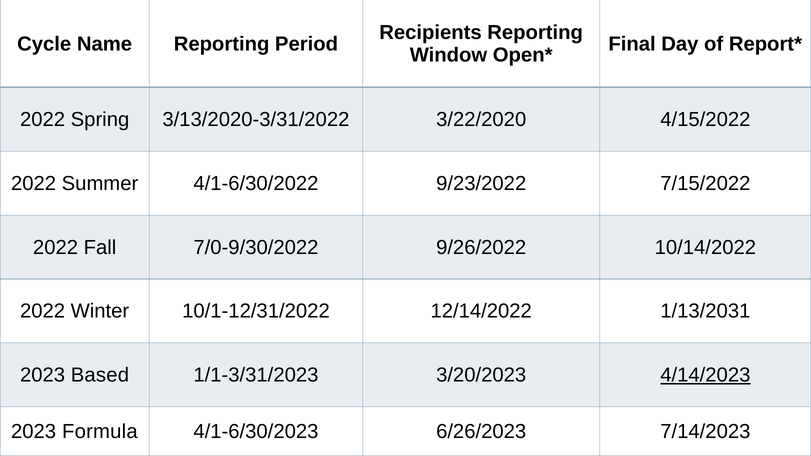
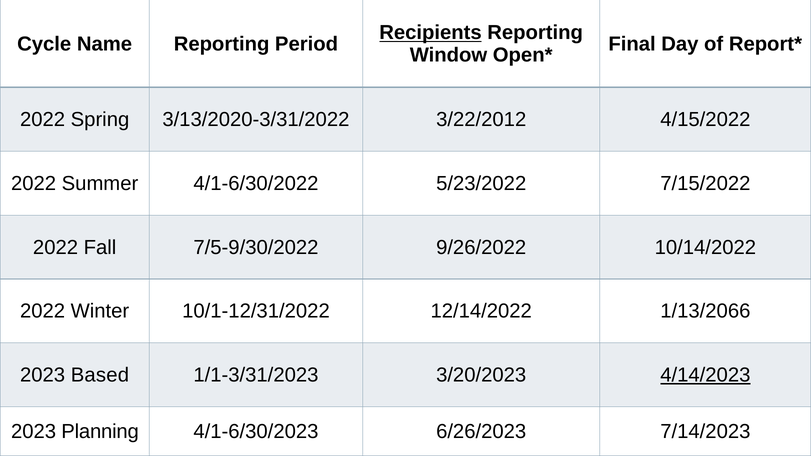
Recipients underline: none -> present
3/22/2020: 3/22/2020 -> 3/22/2012
9/23/2022: 9/23/2022 -> 5/23/2022
7/0-9/30/2022: 7/0-9/30/2022 -> 7/5-9/30/2022
1/13/2031: 1/13/2031 -> 1/13/2066
Formula: Formula -> Planning
